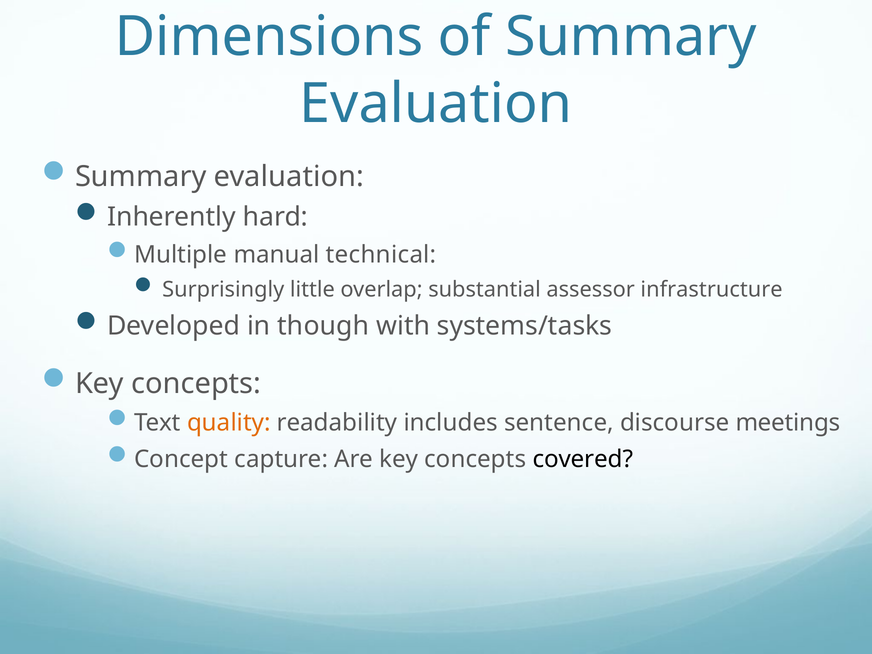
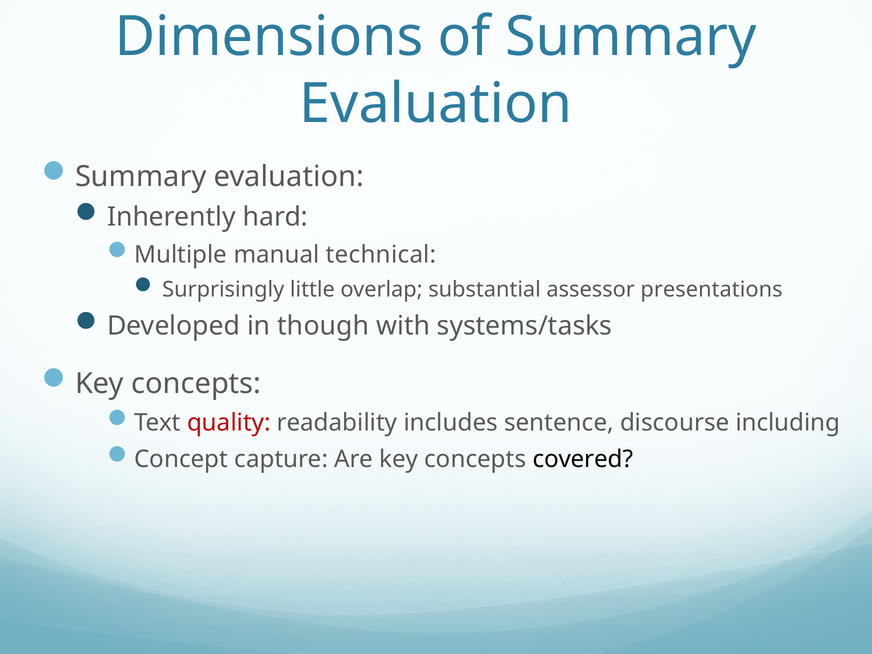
infrastructure: infrastructure -> presentations
quality colour: orange -> red
meetings: meetings -> including
